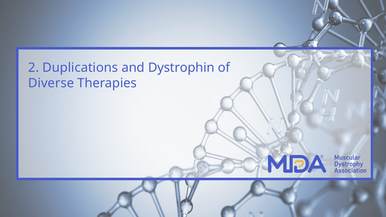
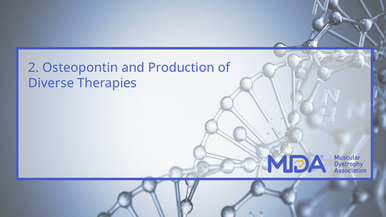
Duplications: Duplications -> Osteopontin
Dystrophin: Dystrophin -> Production
